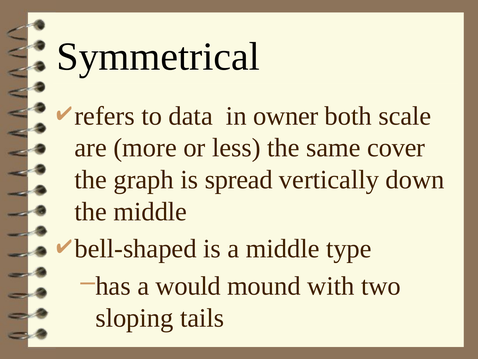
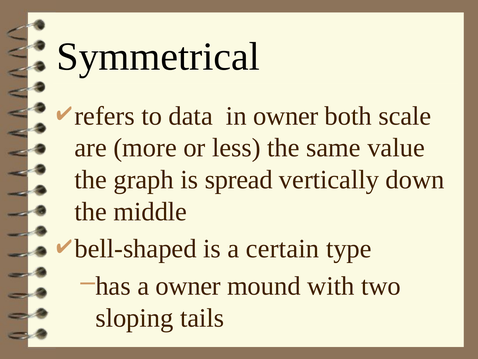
cover: cover -> value
a middle: middle -> certain
a would: would -> owner
